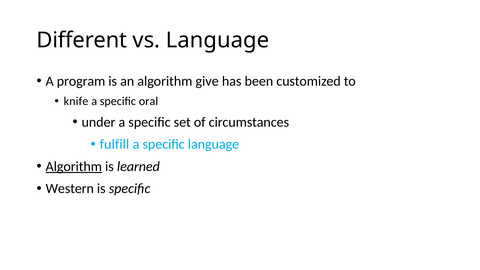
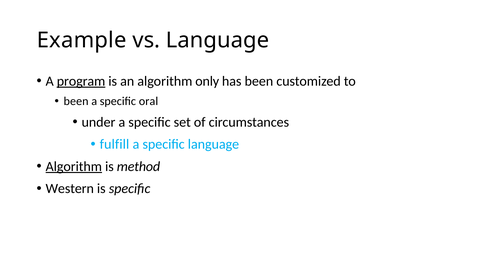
Different: Different -> Example
program underline: none -> present
give: give -> only
knife at (76, 101): knife -> been
learned: learned -> method
